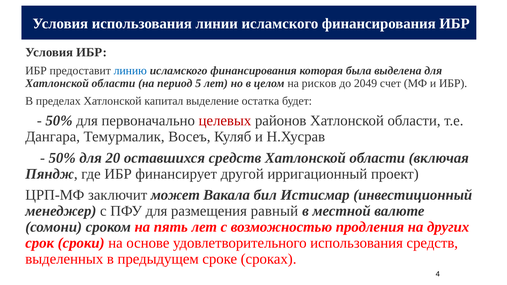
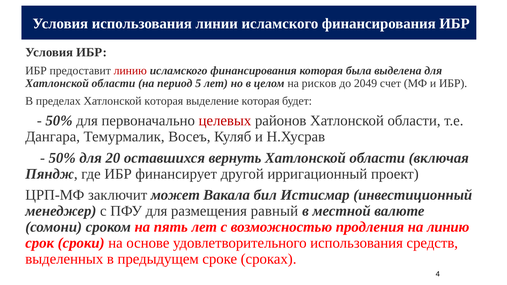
линию at (130, 71) colour: blue -> red
Хатлонской капитал: капитал -> которая
выделение остатка: остатка -> которая
оставшихся средств: средств -> вернуть
на других: других -> линию
